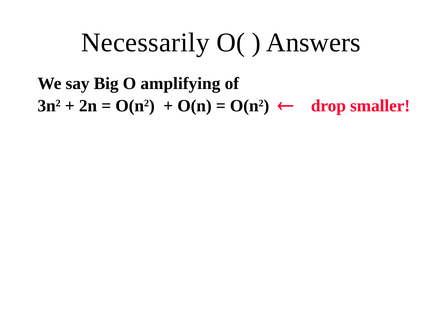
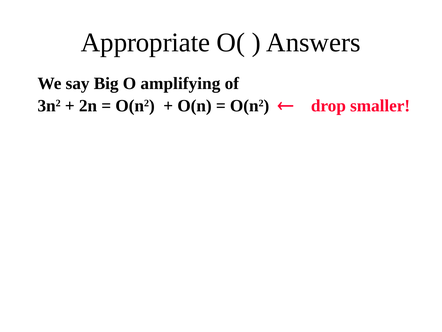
Necessarily: Necessarily -> Appropriate
